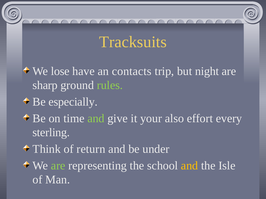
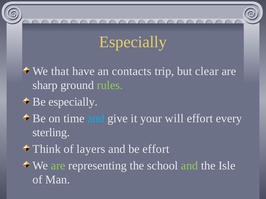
Tracksuits at (133, 42): Tracksuits -> Especially
lose: lose -> that
night: night -> clear
and at (96, 119) colour: light green -> light blue
also: also -> will
return: return -> layers
be under: under -> effort
and at (190, 166) colour: yellow -> light green
